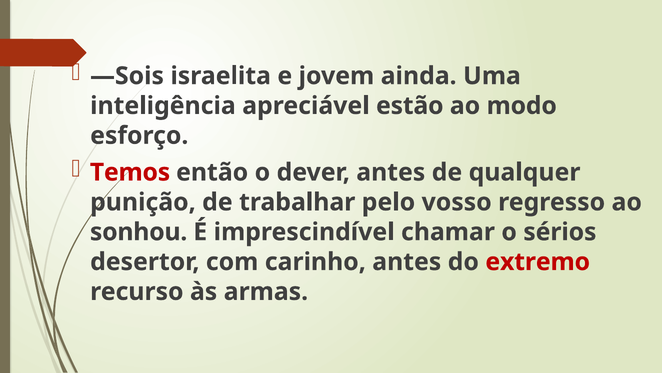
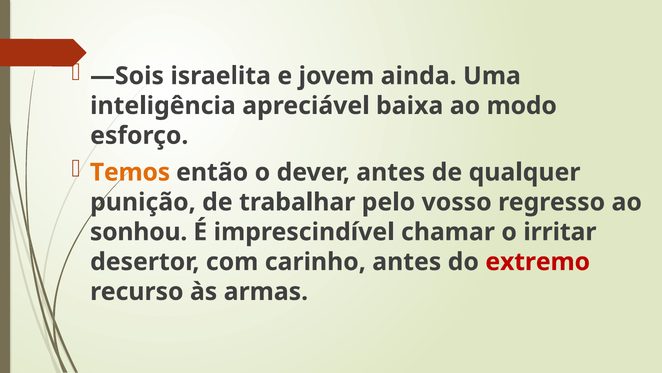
estão: estão -> baixa
Temos colour: red -> orange
sérios: sérios -> irritar
